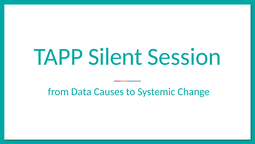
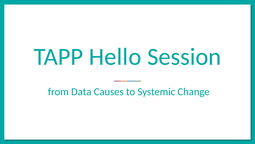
Silent: Silent -> Hello
